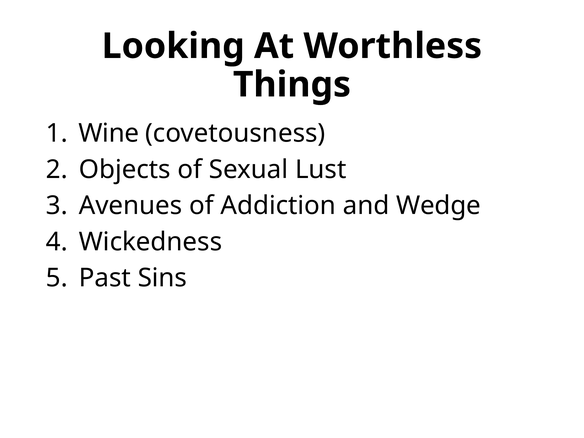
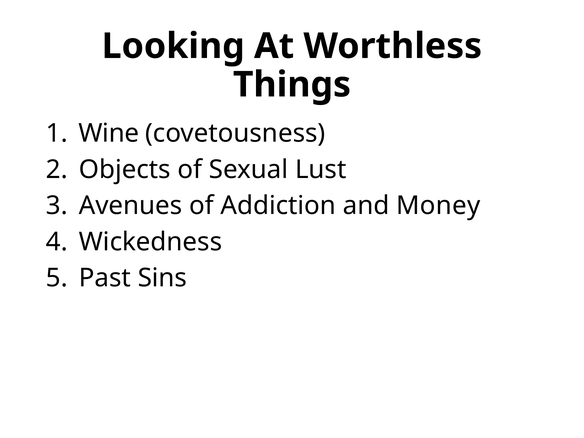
Wedge: Wedge -> Money
